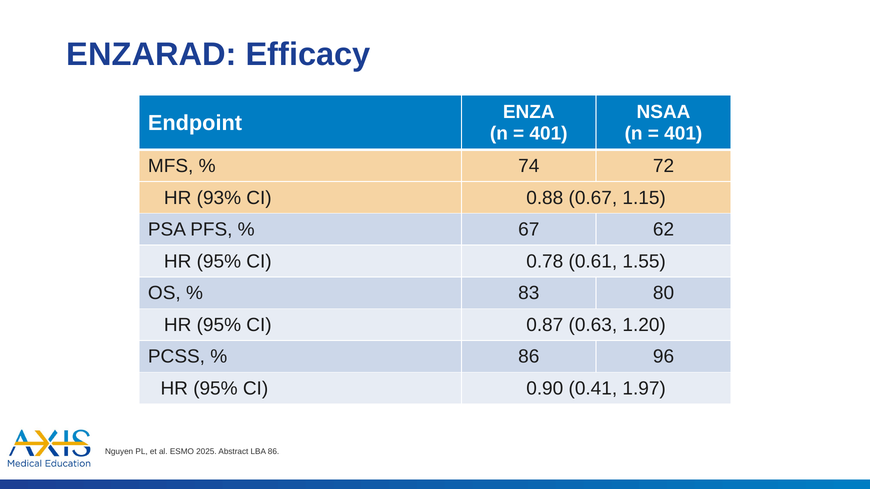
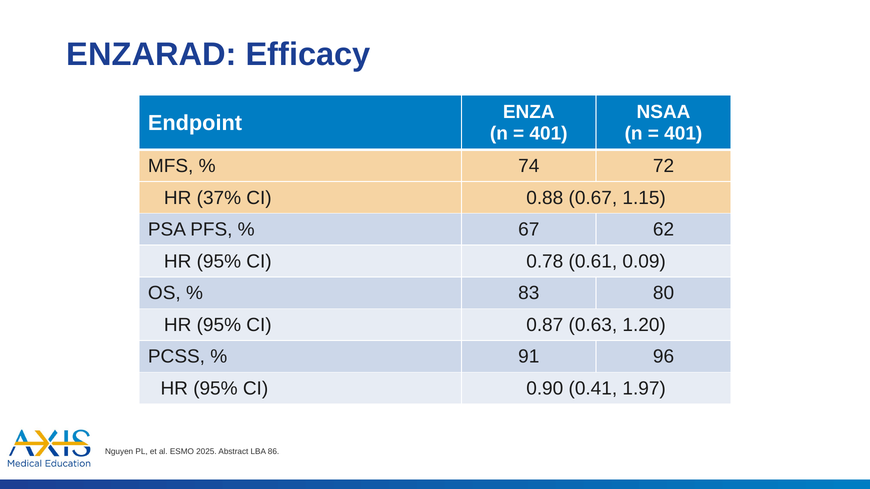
93%: 93% -> 37%
1.55: 1.55 -> 0.09
86 at (529, 357): 86 -> 91
